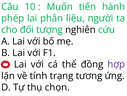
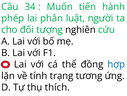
10: 10 -> 34
liệu: liệu -> luật
hợp colour: purple -> blue
chọn: chọn -> thích
